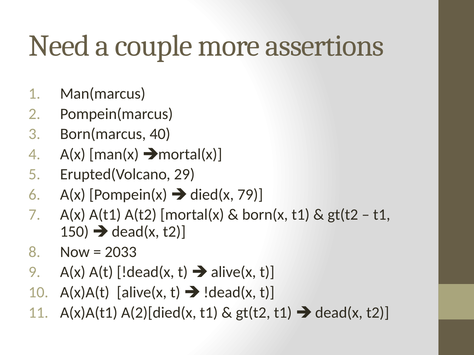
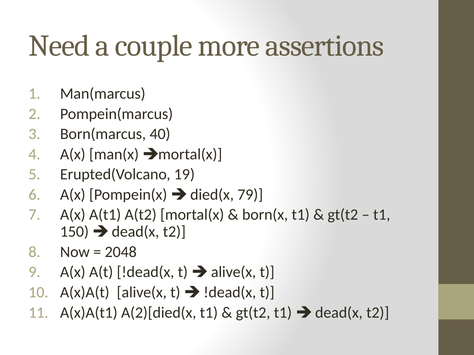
29: 29 -> 19
2033: 2033 -> 2048
